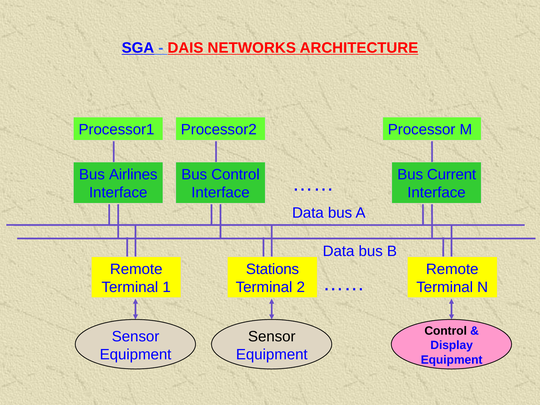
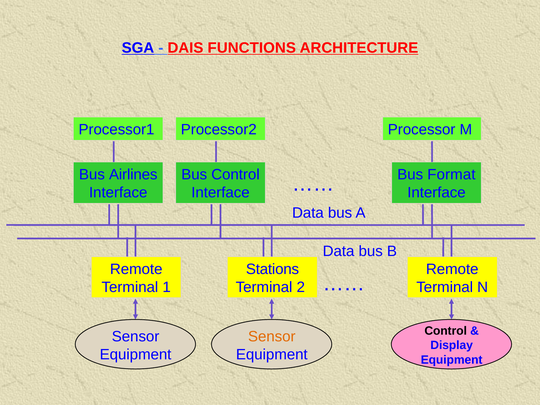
NETWORKS: NETWORKS -> FUNCTIONS
Current: Current -> Format
Sensor at (272, 337) colour: black -> orange
